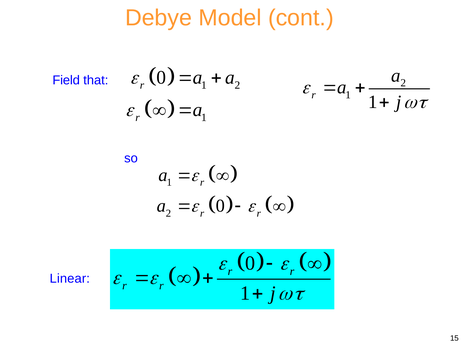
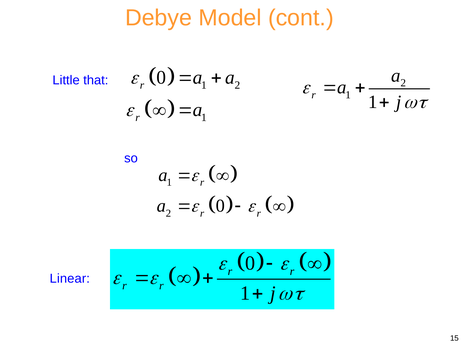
Field: Field -> Little
